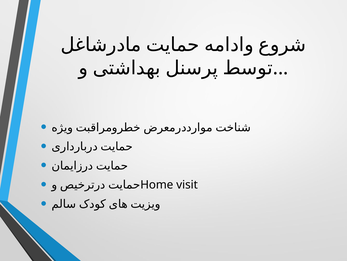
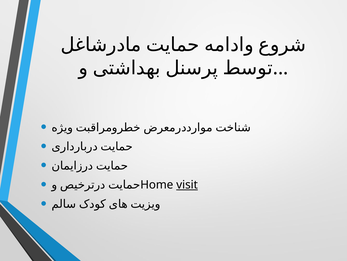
visit underline: none -> present
